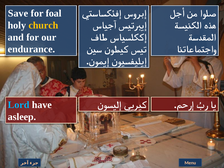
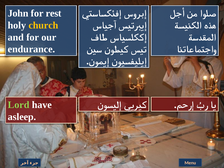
Save: Save -> John
foal: foal -> rest
Lord colour: light blue -> light green
